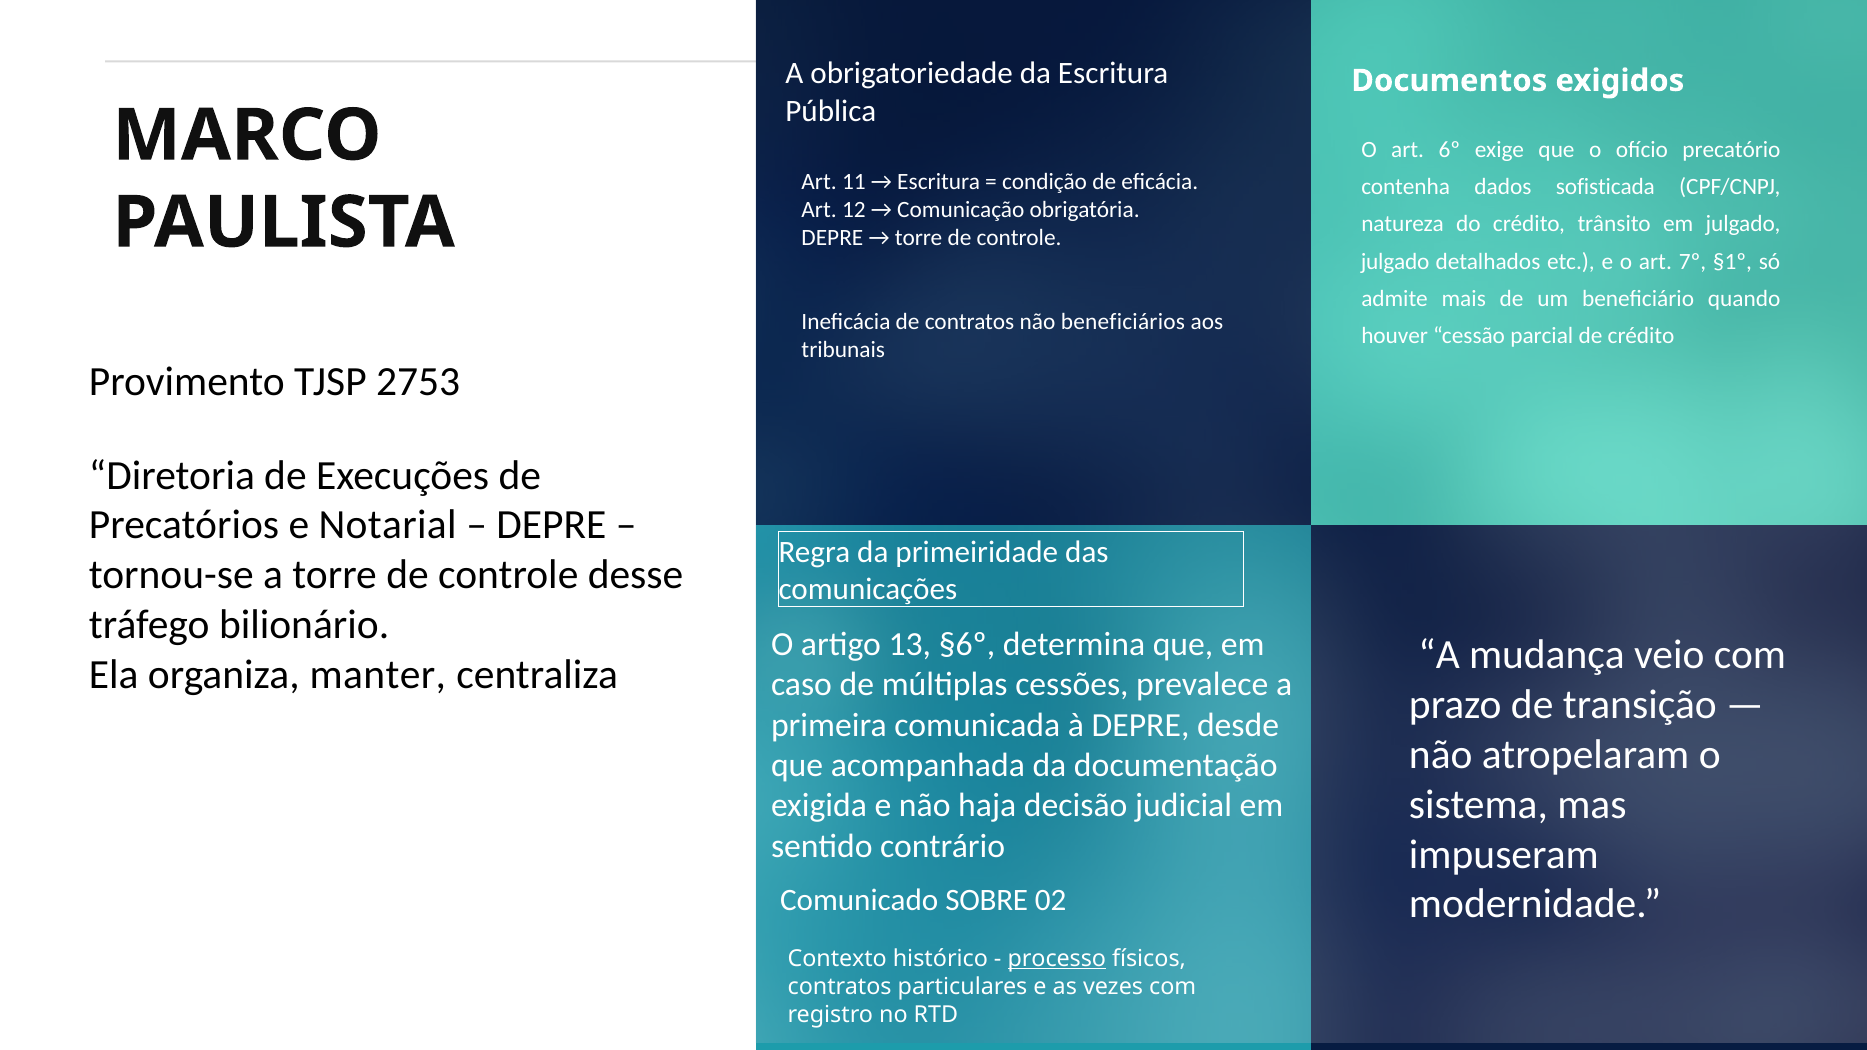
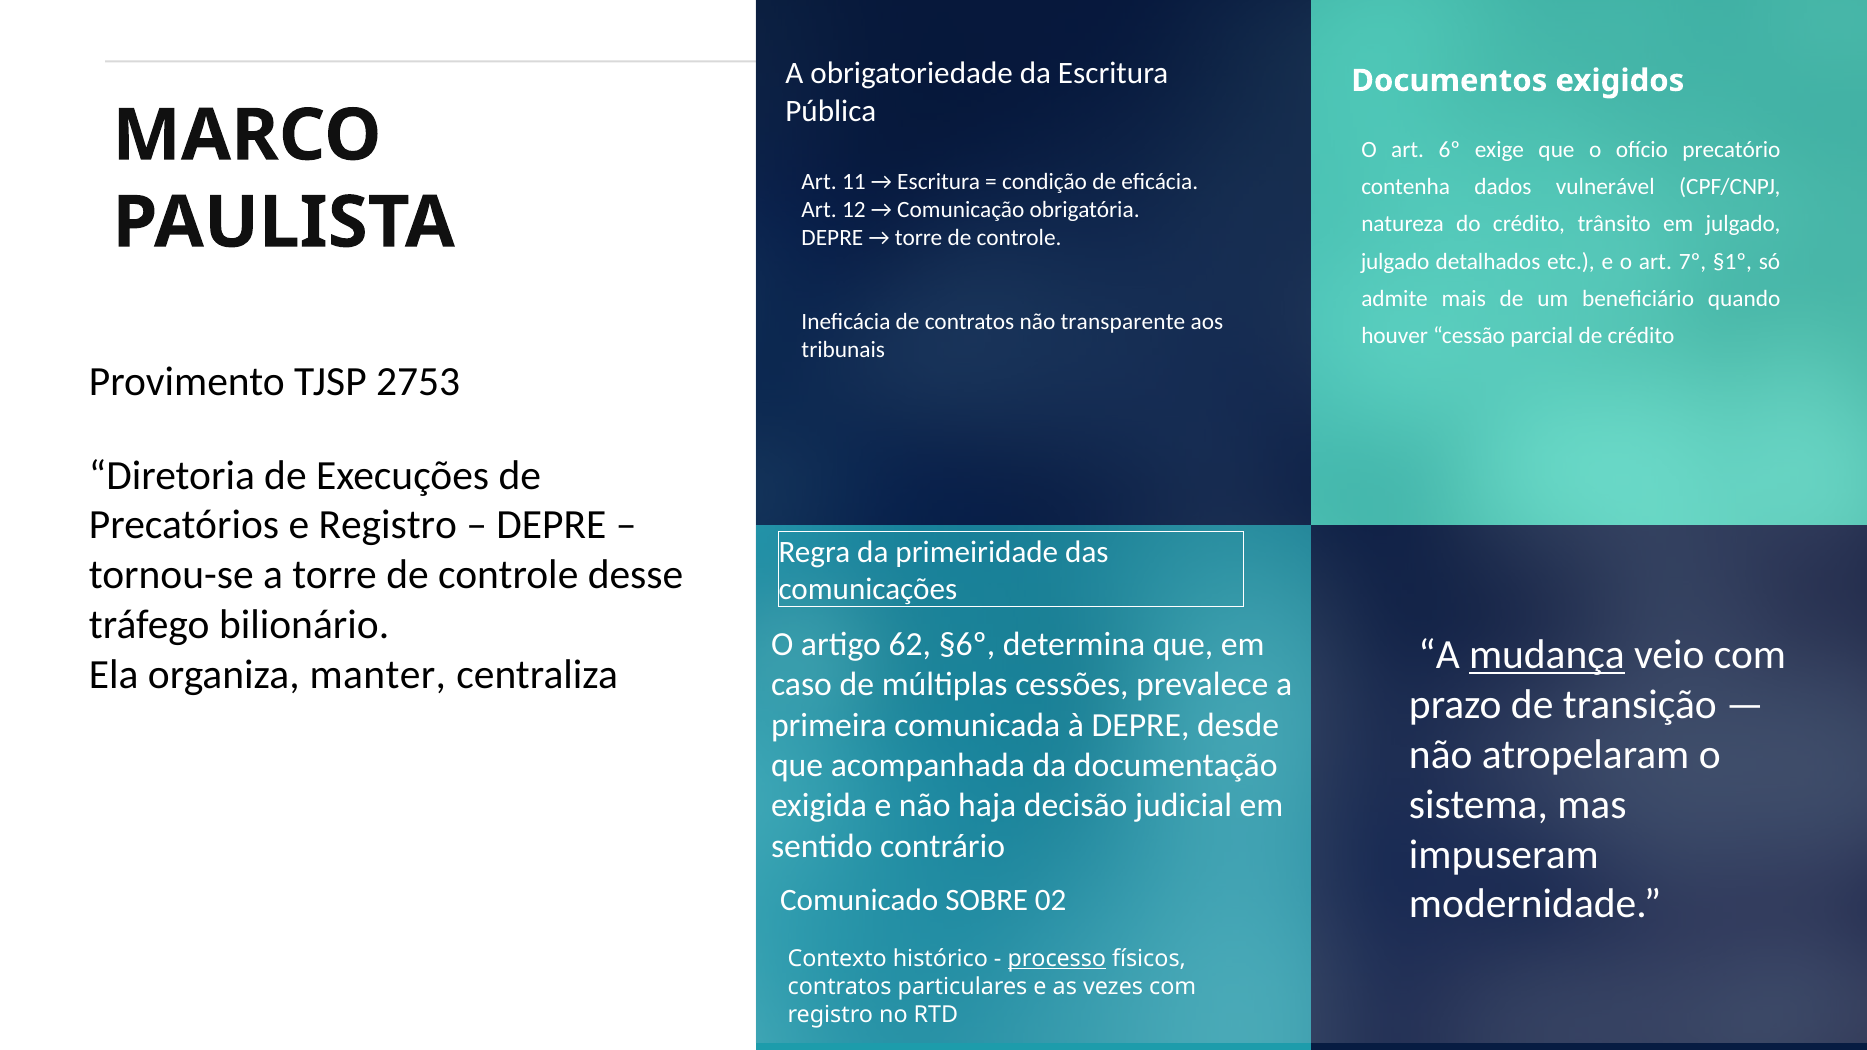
sofisticada: sofisticada -> vulnerável
beneficiários: beneficiários -> transparente
e Notarial: Notarial -> Registro
13: 13 -> 62
mudança underline: none -> present
